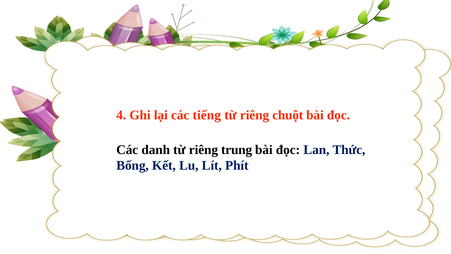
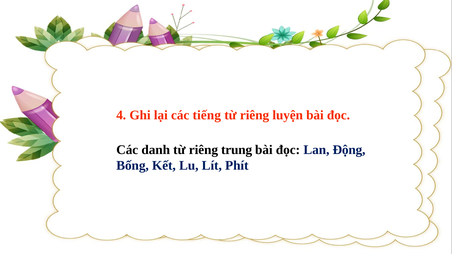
chuột: chuột -> luyện
Thức: Thức -> Động
